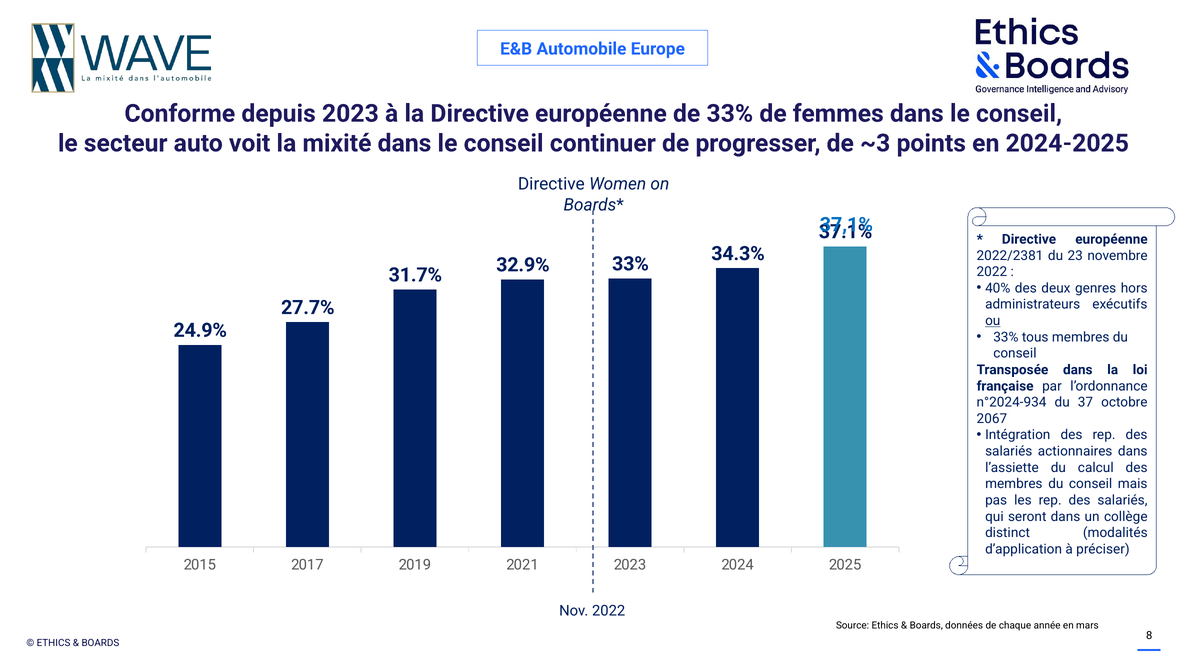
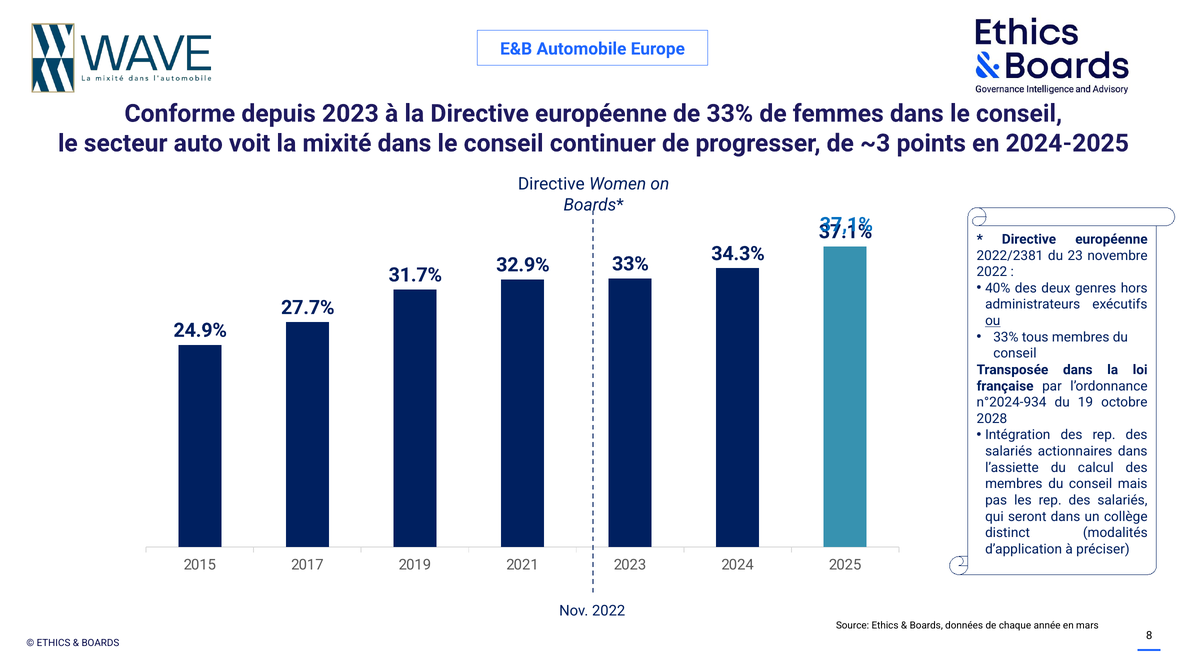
37: 37 -> 19
2067: 2067 -> 2028
